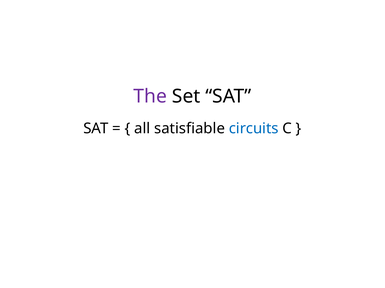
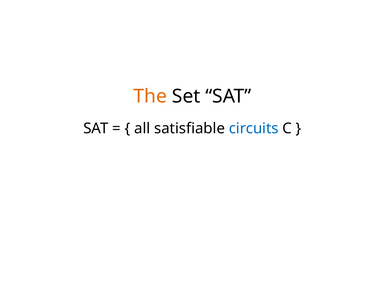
The colour: purple -> orange
